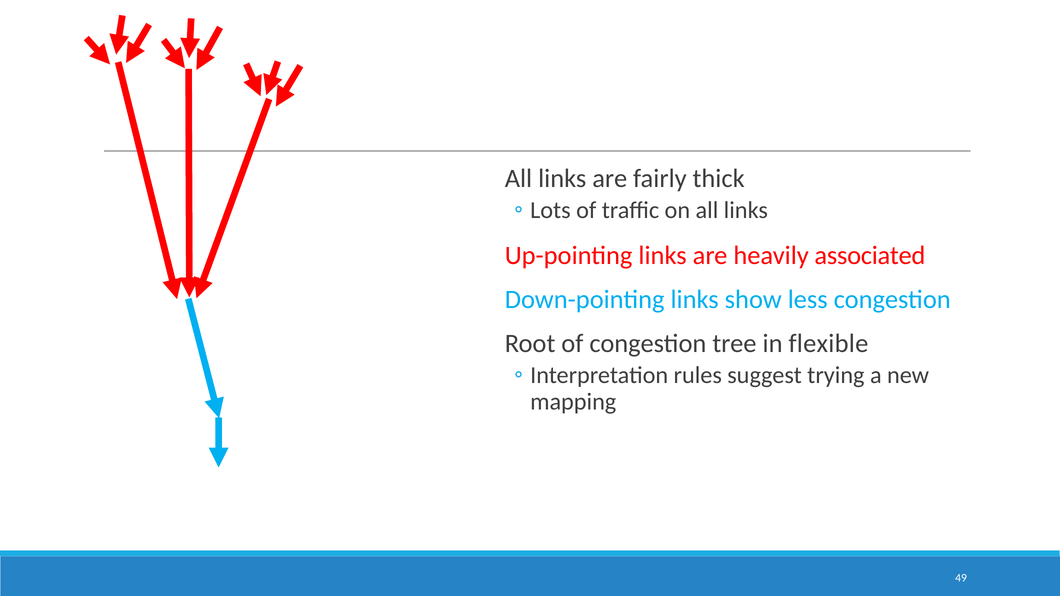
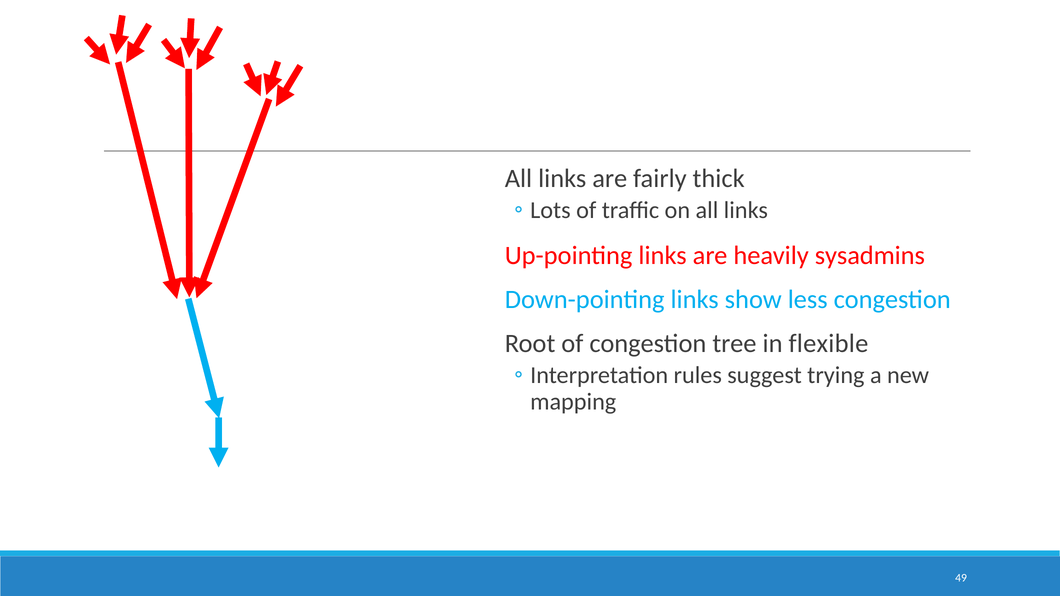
associated: associated -> sysadmins
